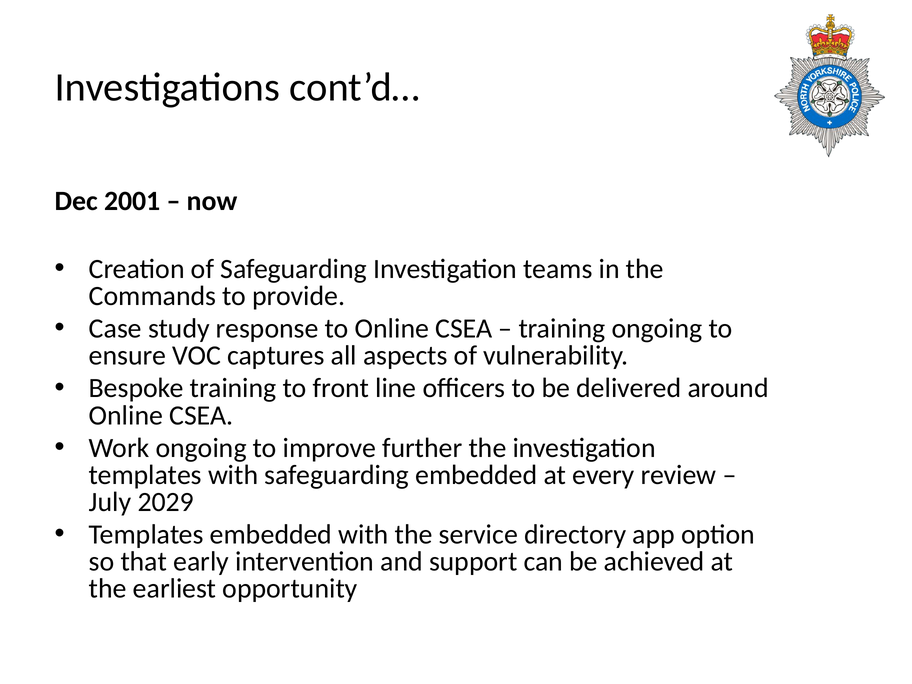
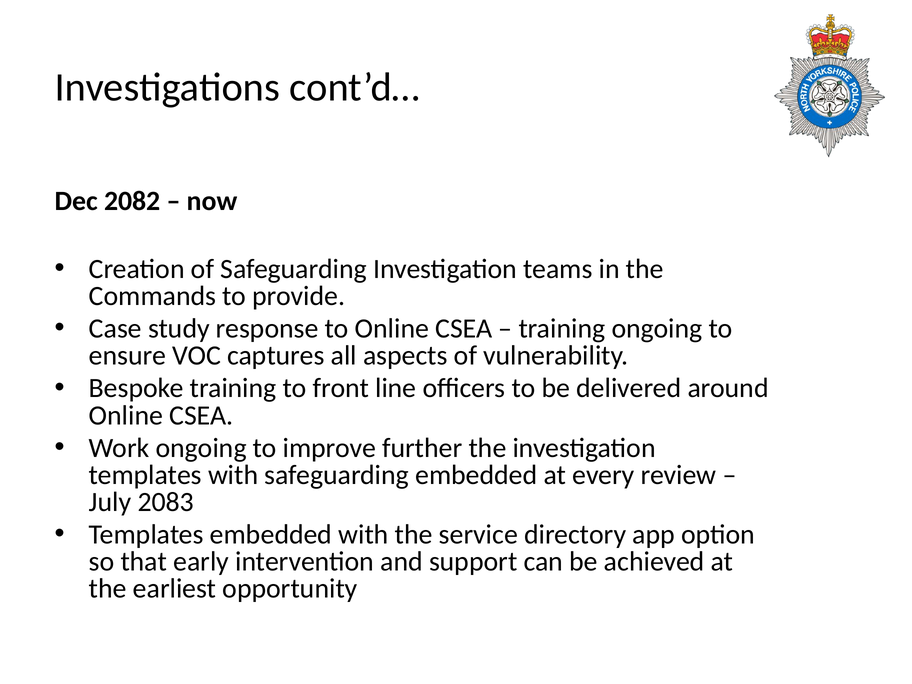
2001: 2001 -> 2082
2029: 2029 -> 2083
